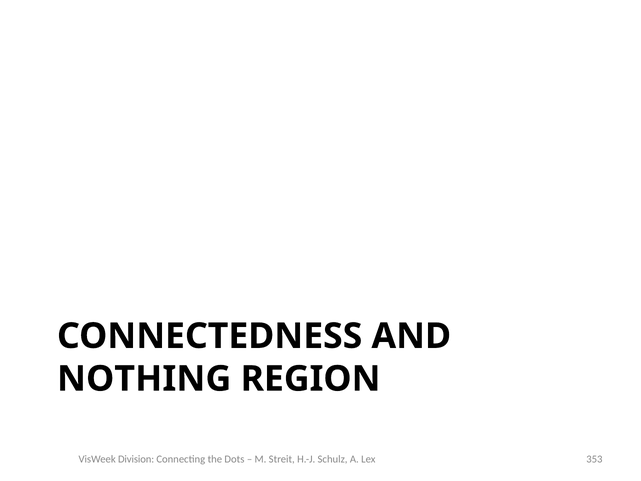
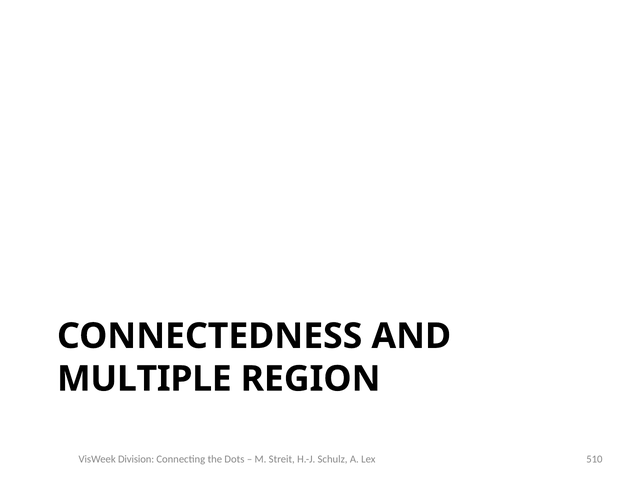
NOTHING: NOTHING -> MULTIPLE
353: 353 -> 510
